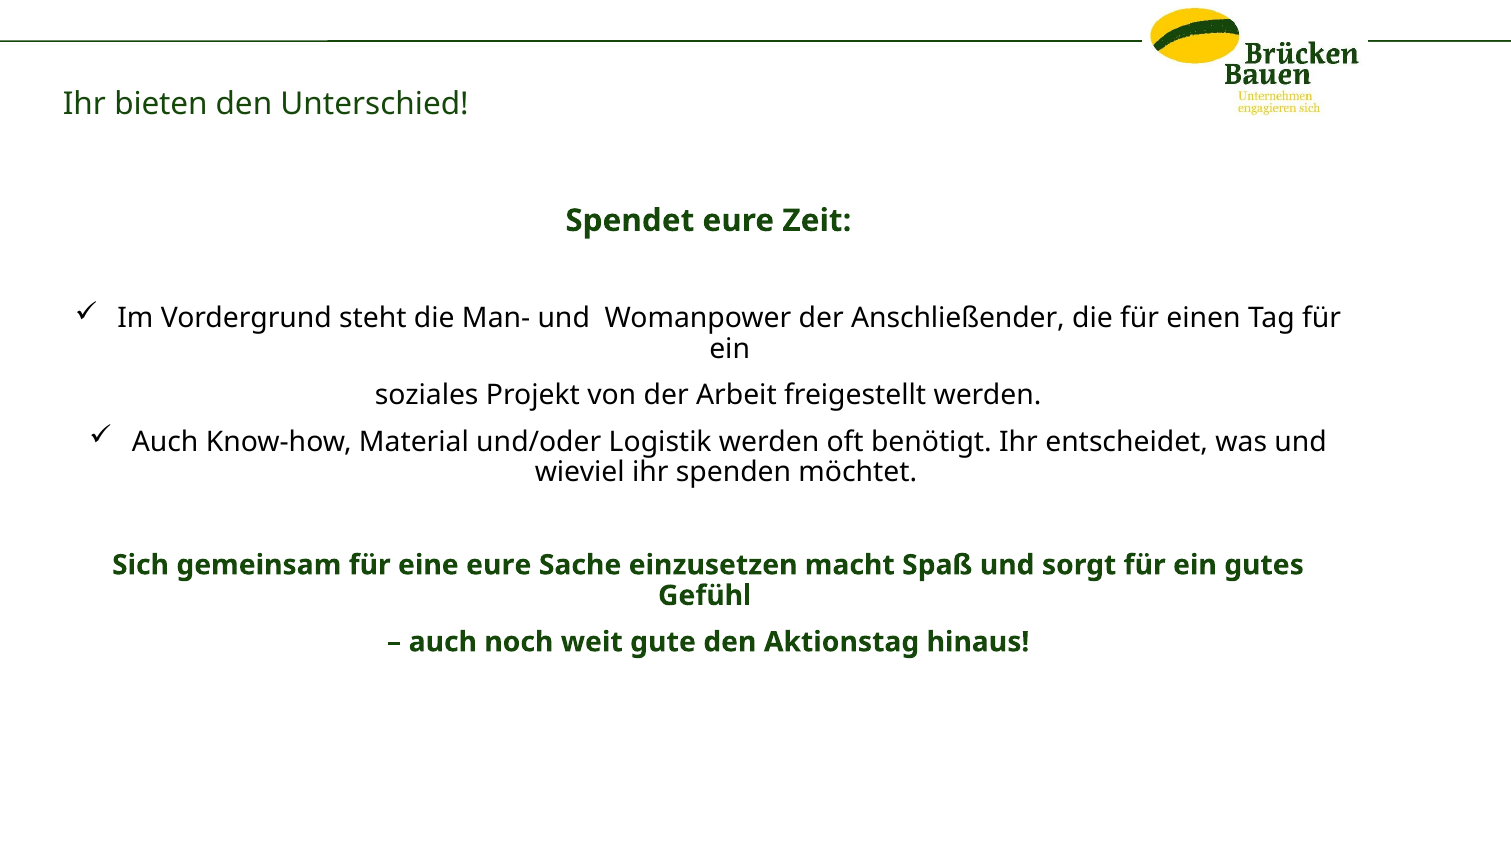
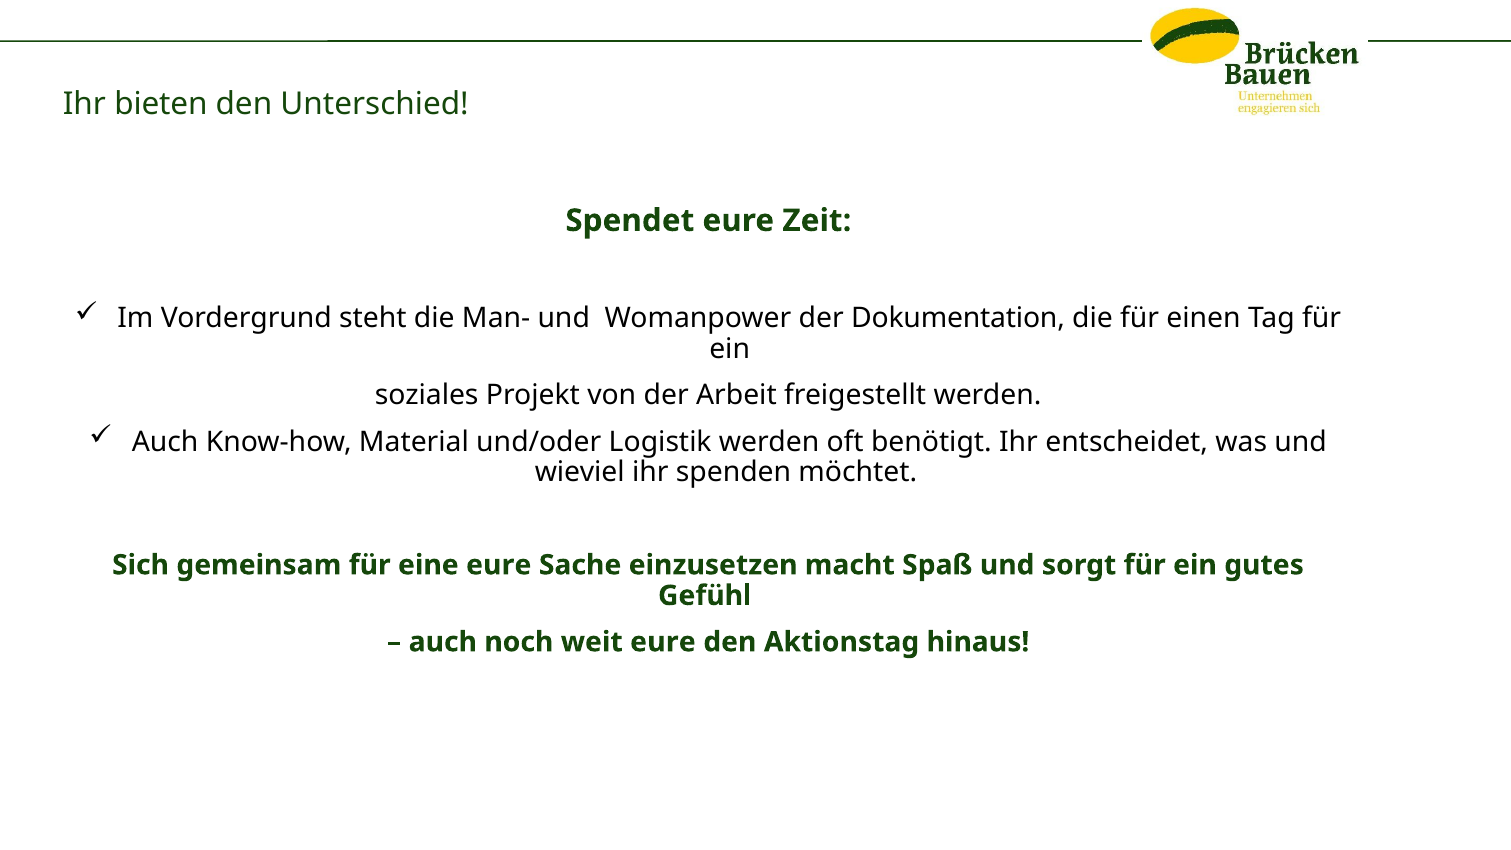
Anschließender: Anschließender -> Dokumentation
weit gute: gute -> eure
